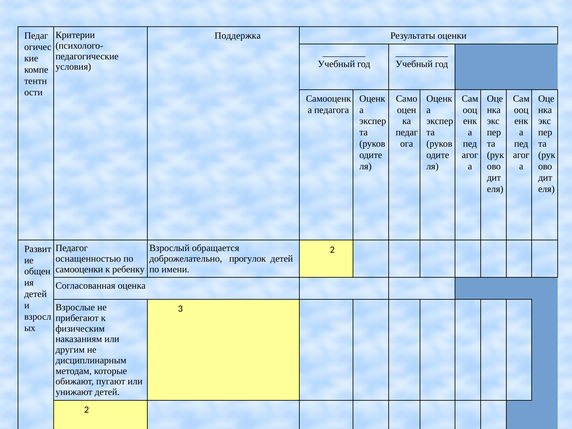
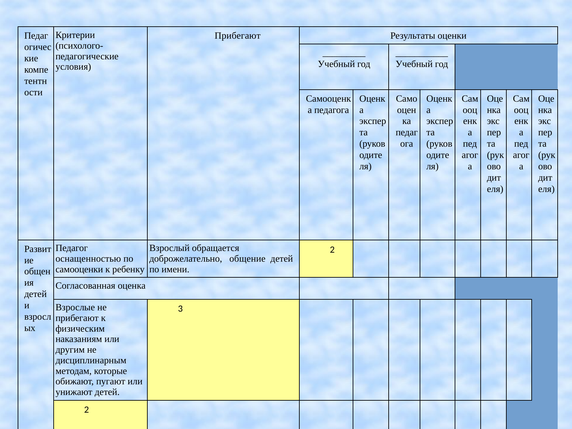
Поддержка at (238, 36): Поддержка -> Прибегают
прогулок: прогулок -> общение
